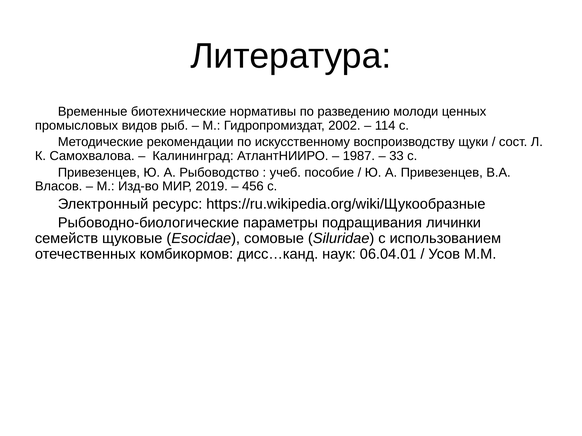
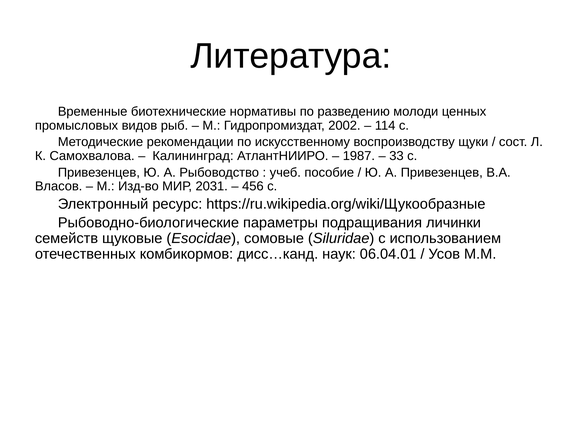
2019: 2019 -> 2031
